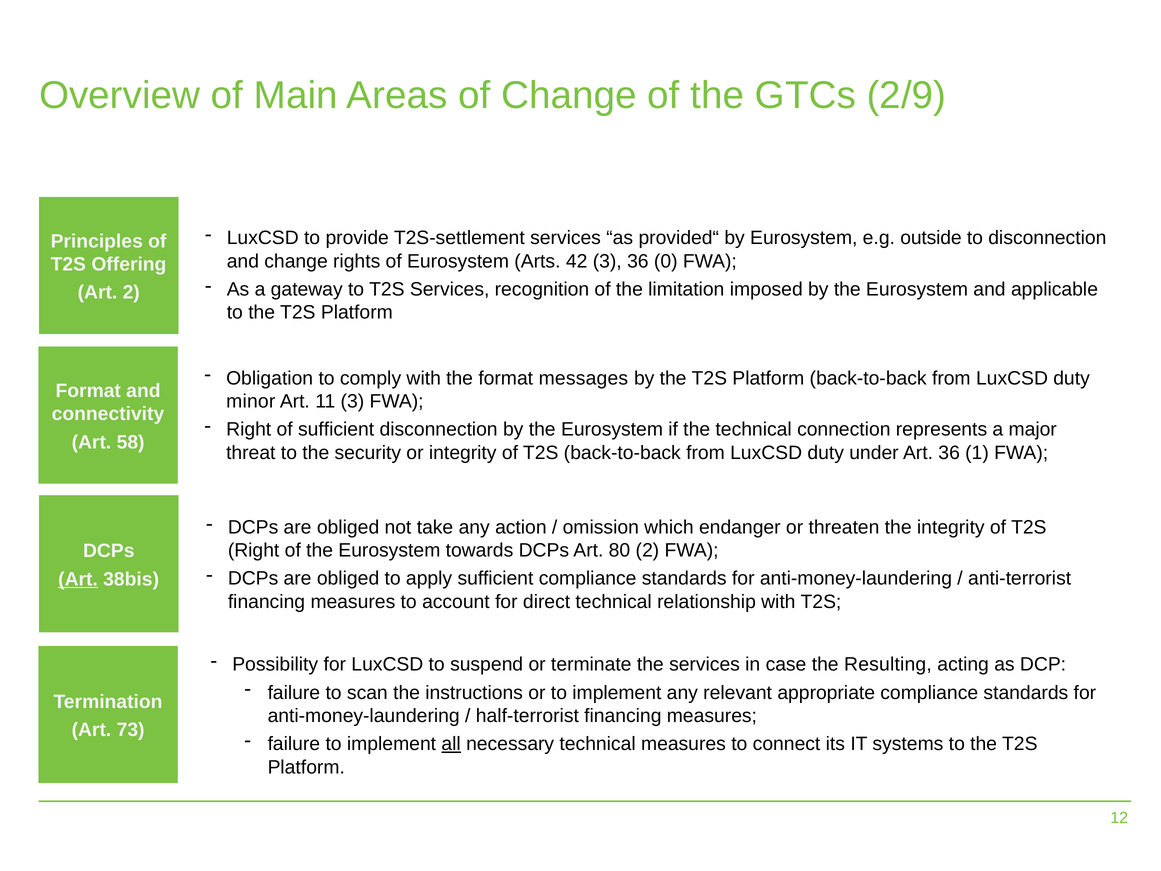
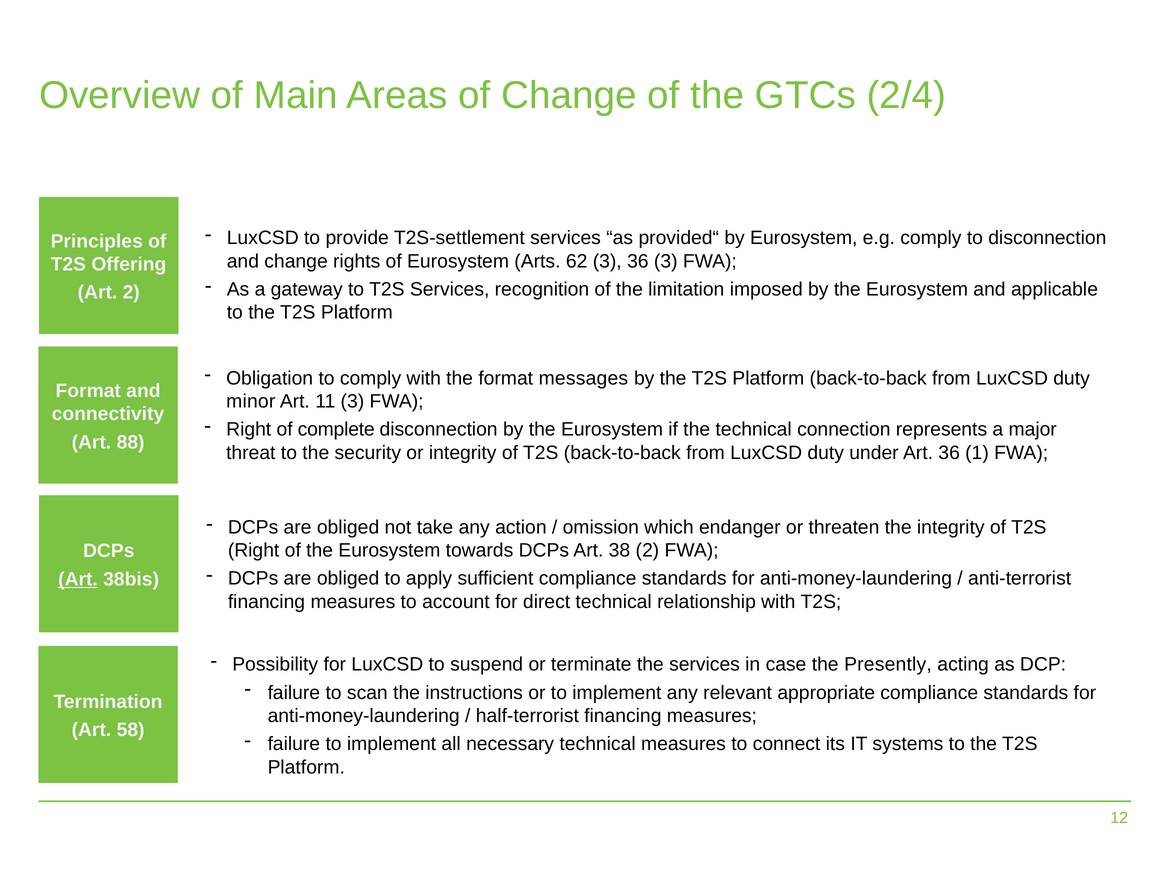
2/9: 2/9 -> 2/4
e.g outside: outside -> comply
42: 42 -> 62
36 0: 0 -> 3
of sufficient: sufficient -> complete
58: 58 -> 88
80: 80 -> 38
Resulting: Resulting -> Presently
73: 73 -> 58
all underline: present -> none
